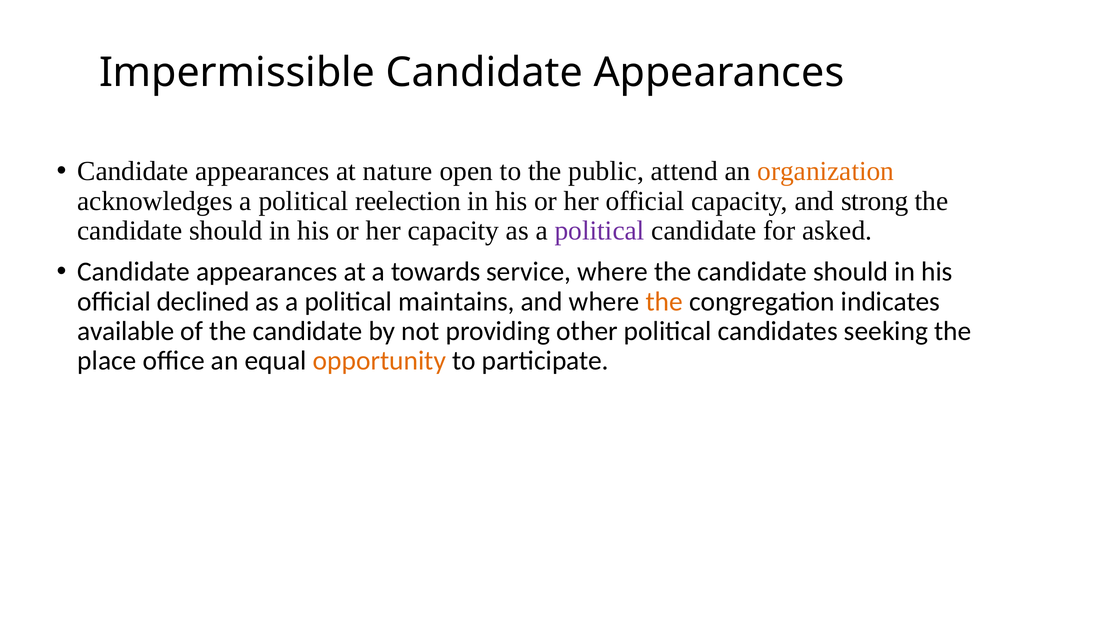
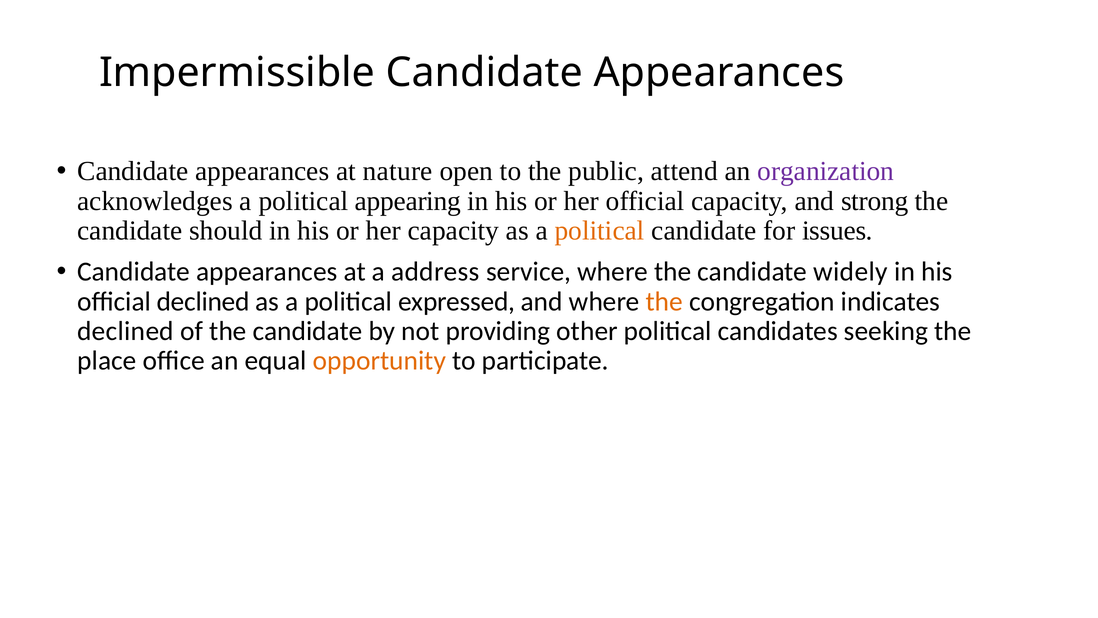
organization colour: orange -> purple
reelection: reelection -> appearing
political at (600, 231) colour: purple -> orange
asked: asked -> issues
towards: towards -> address
where the candidate should: should -> widely
maintains: maintains -> expressed
available at (126, 331): available -> declined
